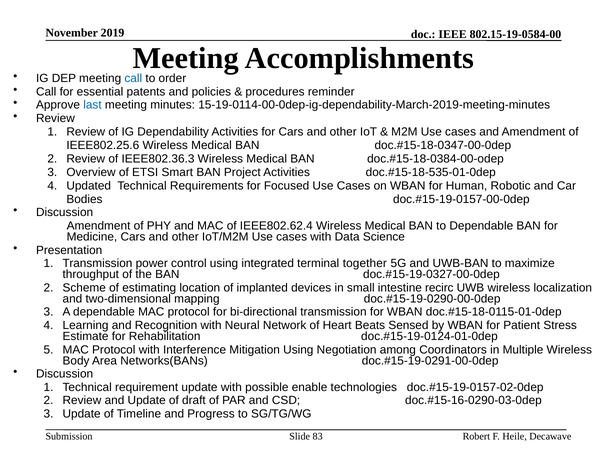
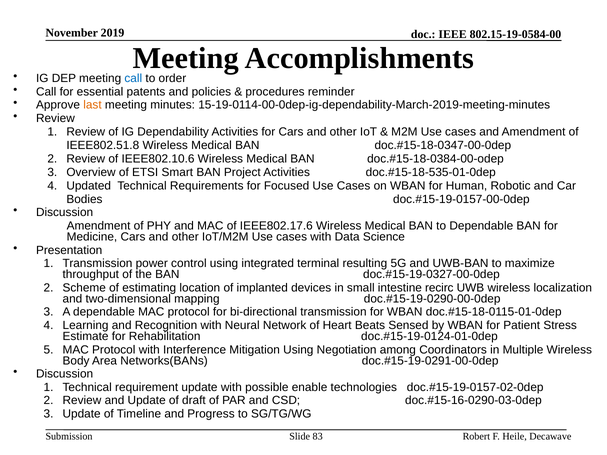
last colour: blue -> orange
IEEE802.25.6: IEEE802.25.6 -> IEEE802.51.8
IEEE802.36.3: IEEE802.36.3 -> IEEE802.10.6
IEEE802.62.4: IEEE802.62.4 -> IEEE802.17.6
together: together -> resulting
